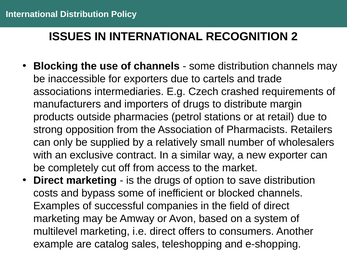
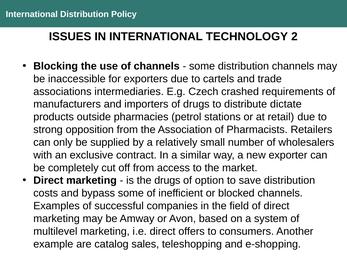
RECOGNITION: RECOGNITION -> TECHNOLOGY
margin: margin -> dictate
